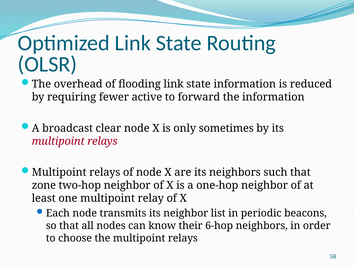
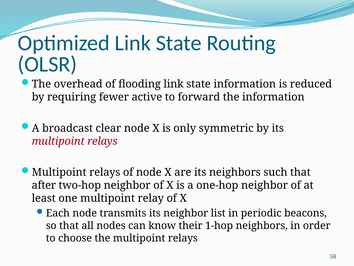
sometimes: sometimes -> symmetric
zone: zone -> after
6-hop: 6-hop -> 1-hop
